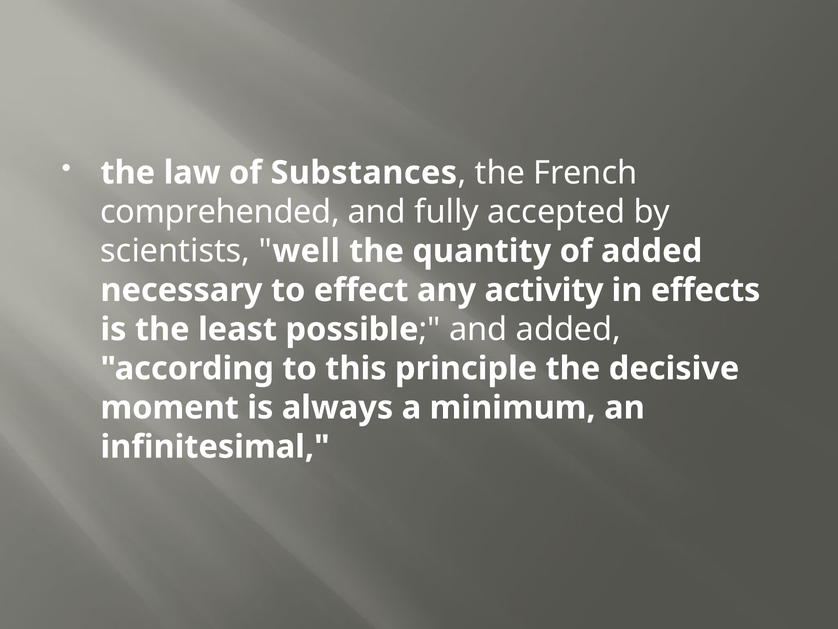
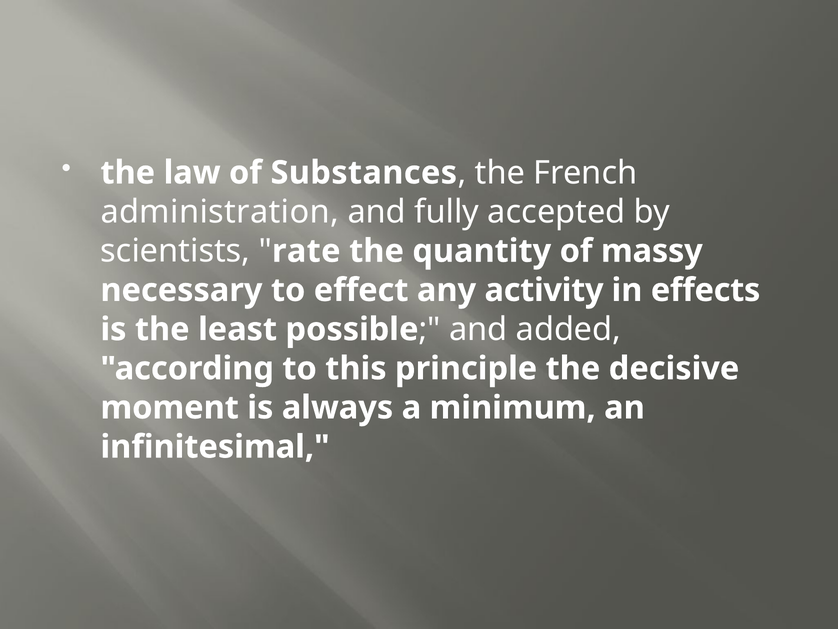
comprehended: comprehended -> administration
well: well -> rate
of added: added -> massy
